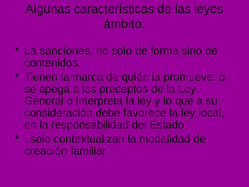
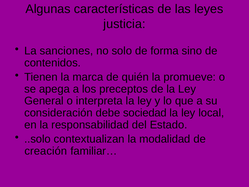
ámbito: ámbito -> justicia
favorece: favorece -> sociedad
